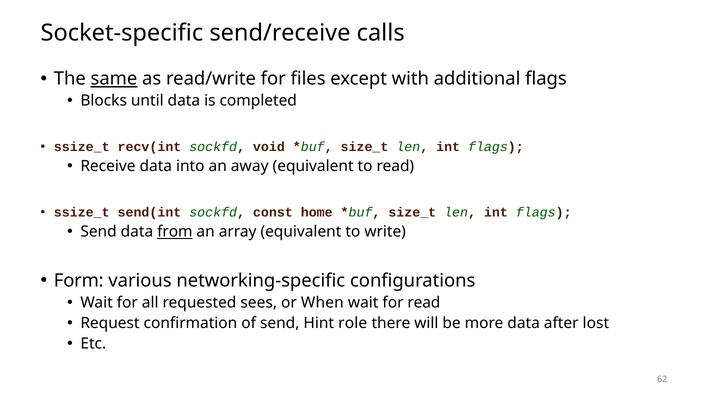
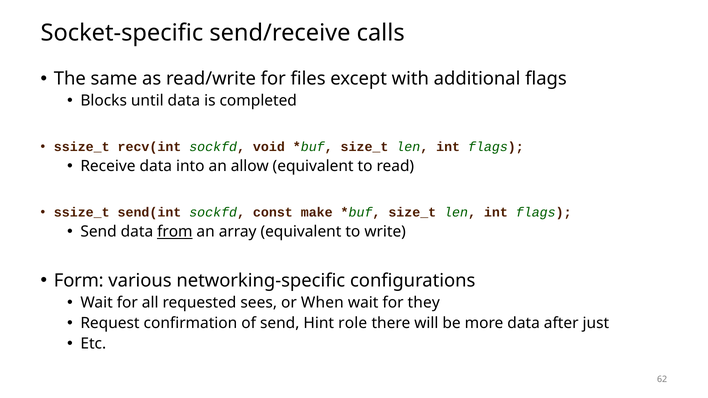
same underline: present -> none
away: away -> allow
home: home -> make
for read: read -> they
lost: lost -> just
